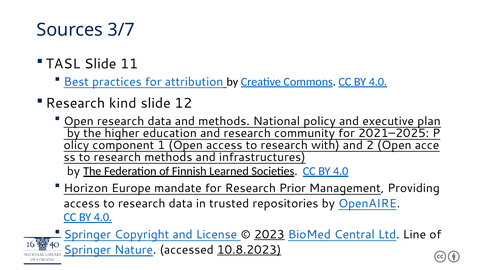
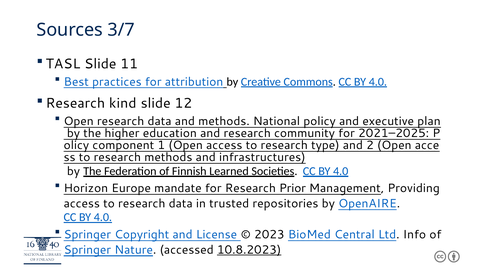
with: with -> type
2023 underline: present -> none
Line: Line -> Info
